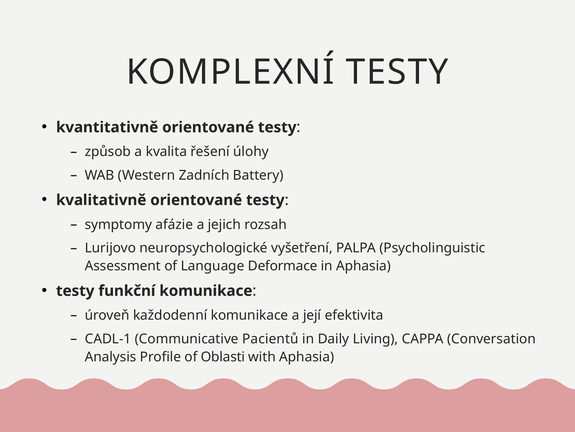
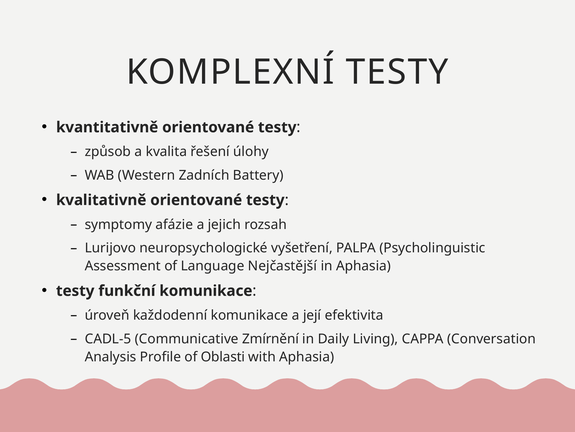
Deformace: Deformace -> Nejčastější
CADL-1: CADL-1 -> CADL-5
Pacientů: Pacientů -> Zmírnění
